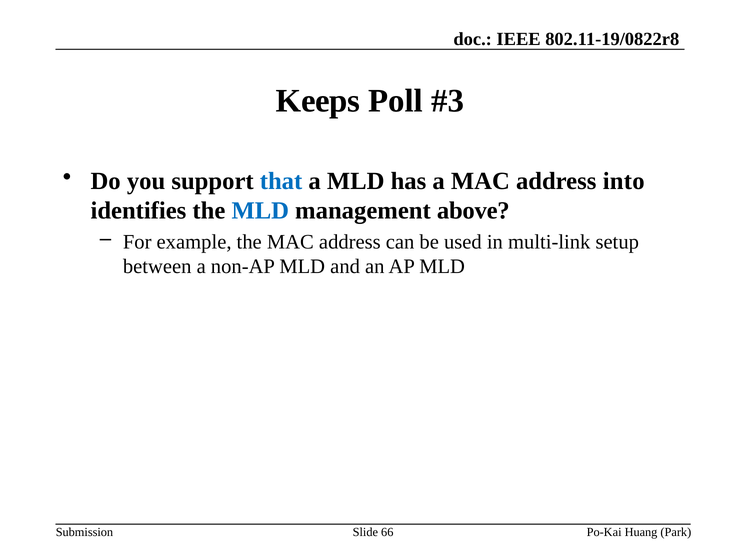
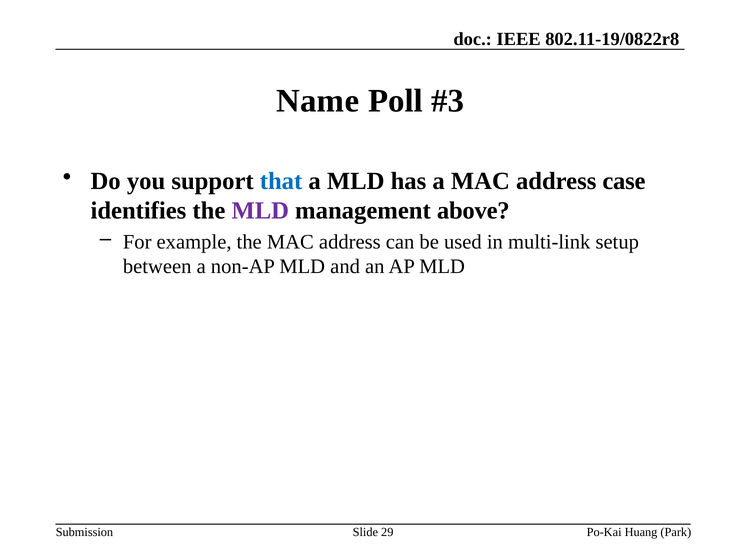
Keeps: Keeps -> Name
into: into -> case
MLD at (260, 211) colour: blue -> purple
66: 66 -> 29
